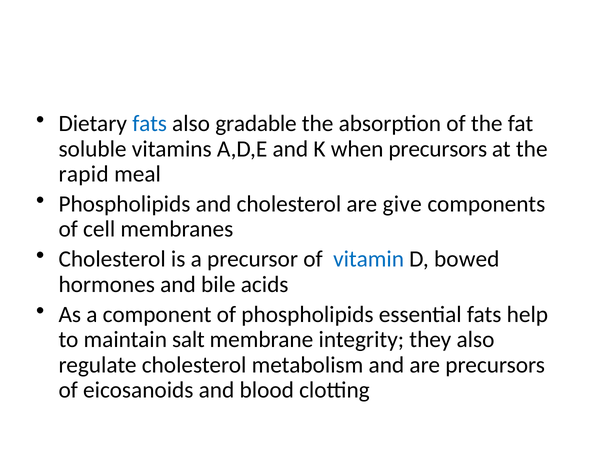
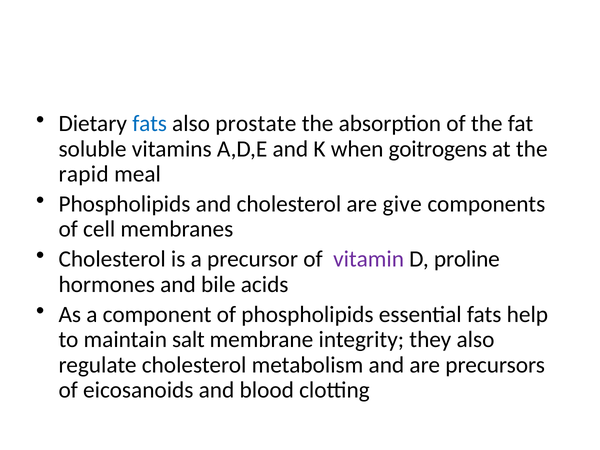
gradable: gradable -> prostate
when precursors: precursors -> goitrogens
vitamin colour: blue -> purple
bowed: bowed -> proline
